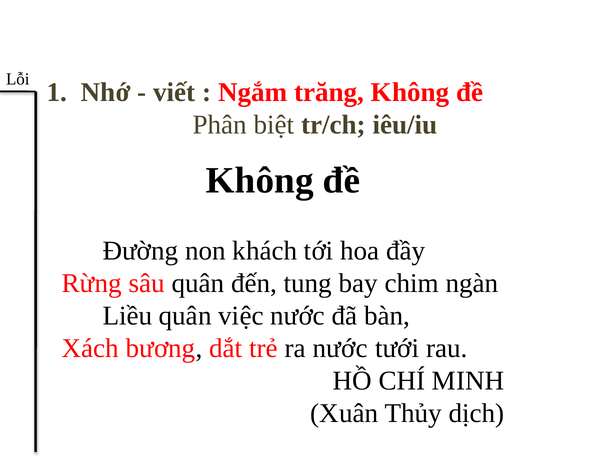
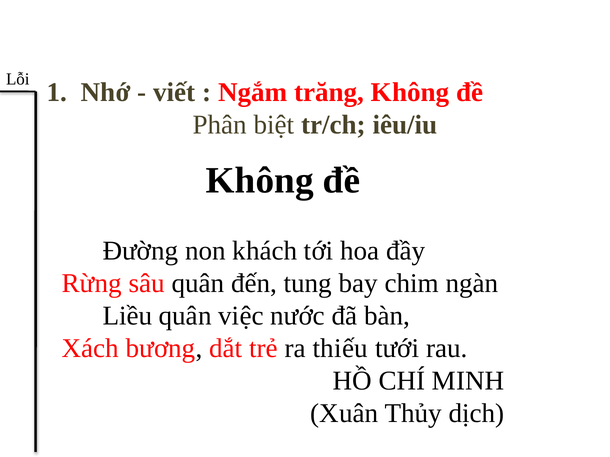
ra nước: nước -> thiếu
